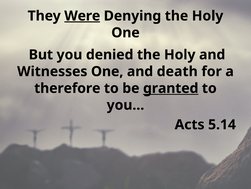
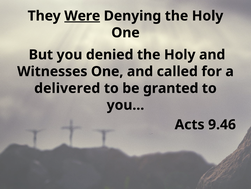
death: death -> called
therefore: therefore -> delivered
granted underline: present -> none
5.14: 5.14 -> 9.46
